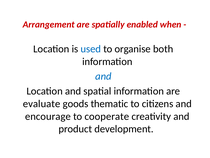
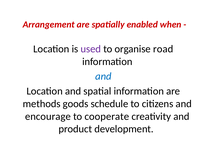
used colour: blue -> purple
both: both -> road
evaluate: evaluate -> methods
thematic: thematic -> schedule
